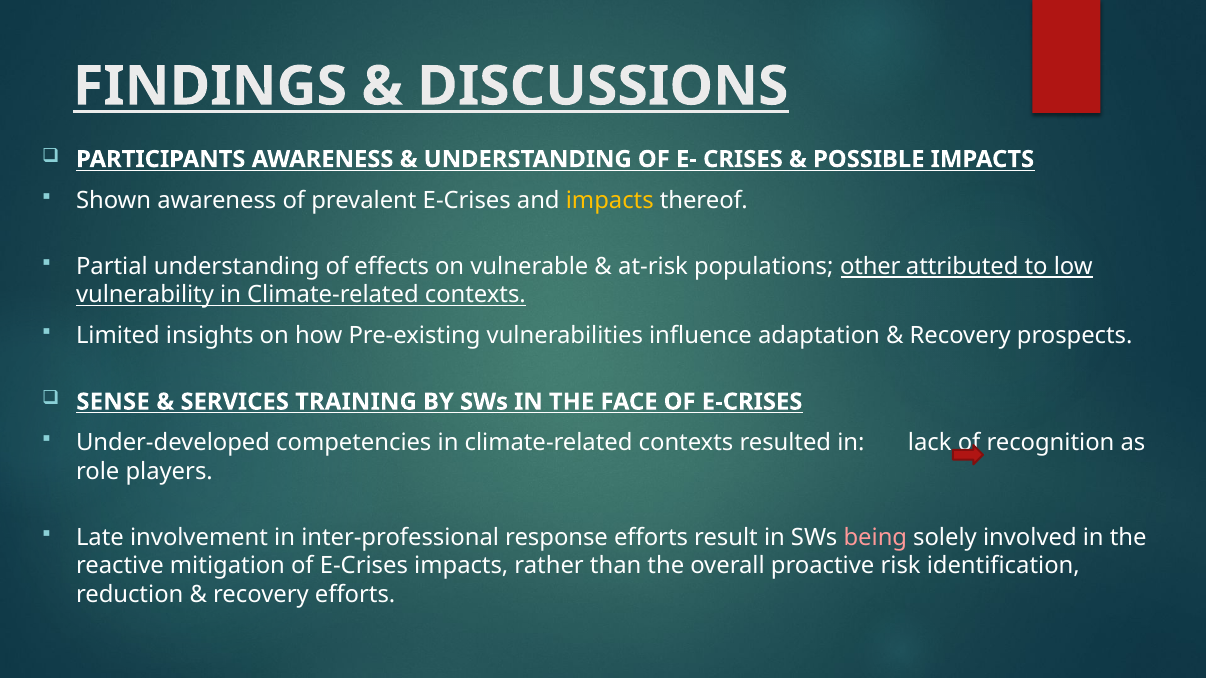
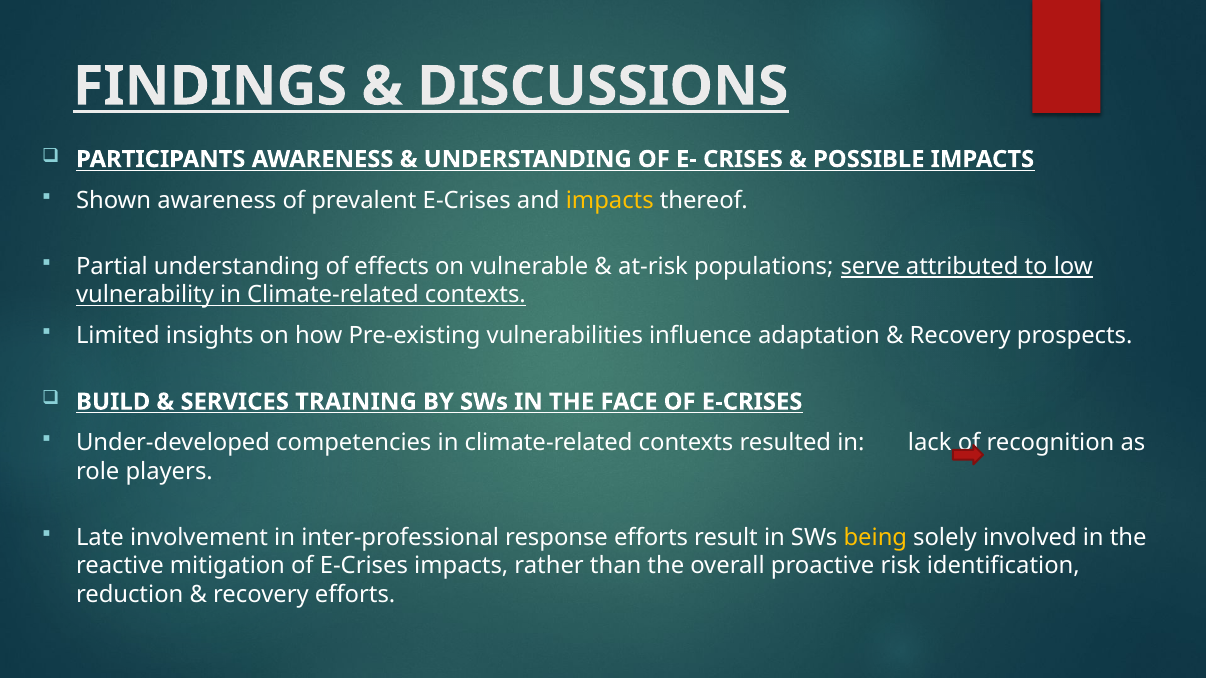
other: other -> serve
SENSE: SENSE -> BUILD
being colour: pink -> yellow
